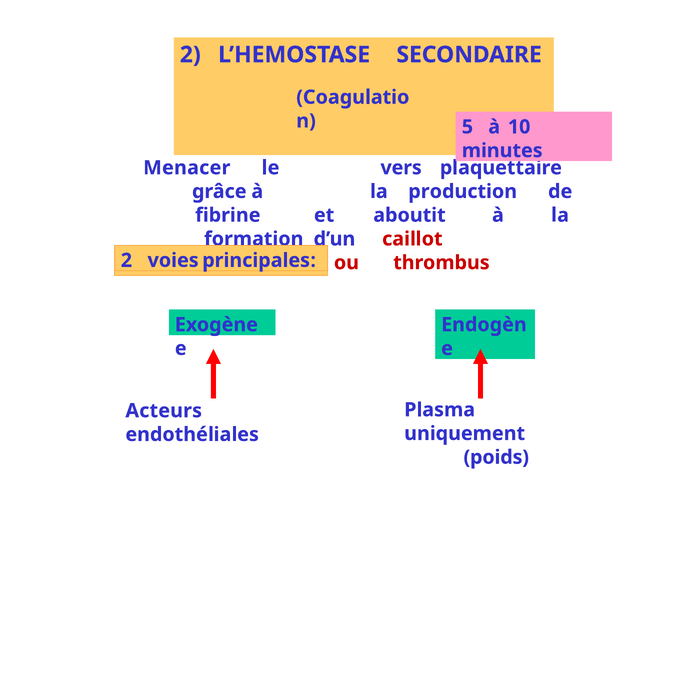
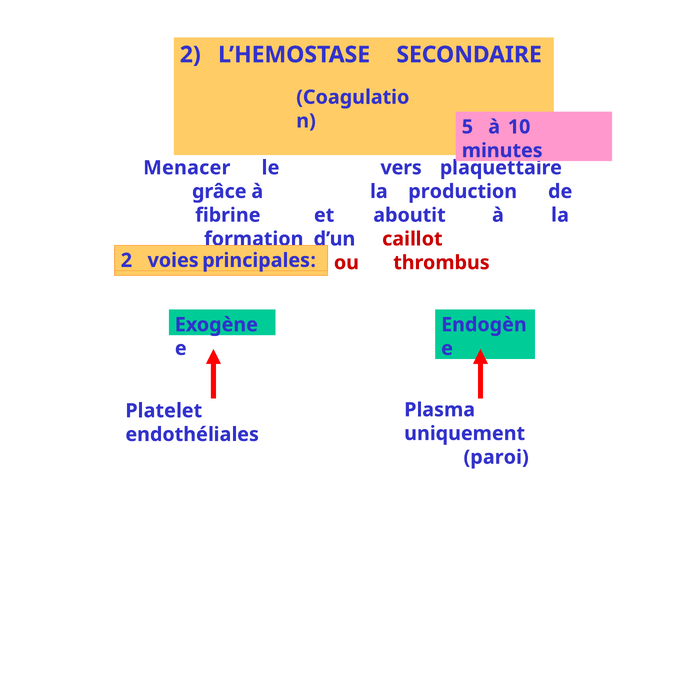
Acteurs: Acteurs -> Platelet
poids: poids -> paroi
